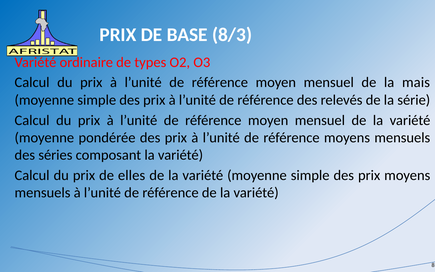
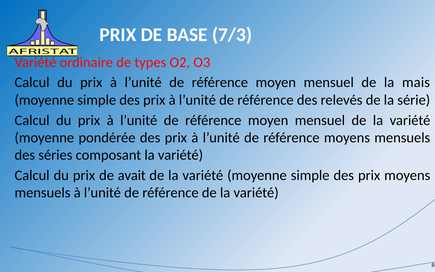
8/3: 8/3 -> 7/3
elles: elles -> avait
